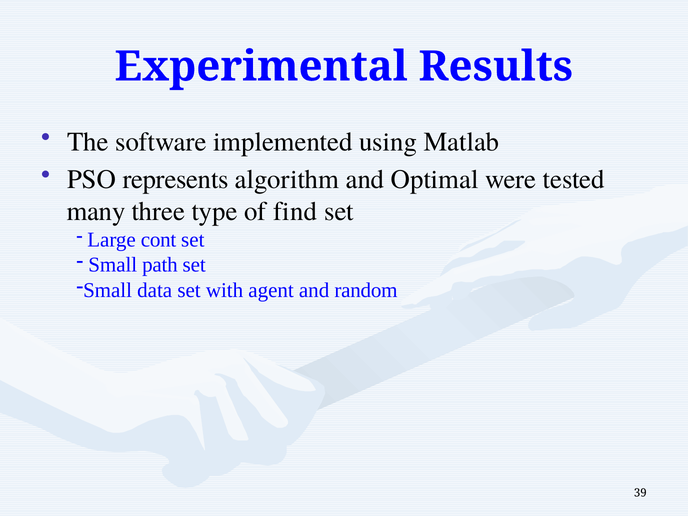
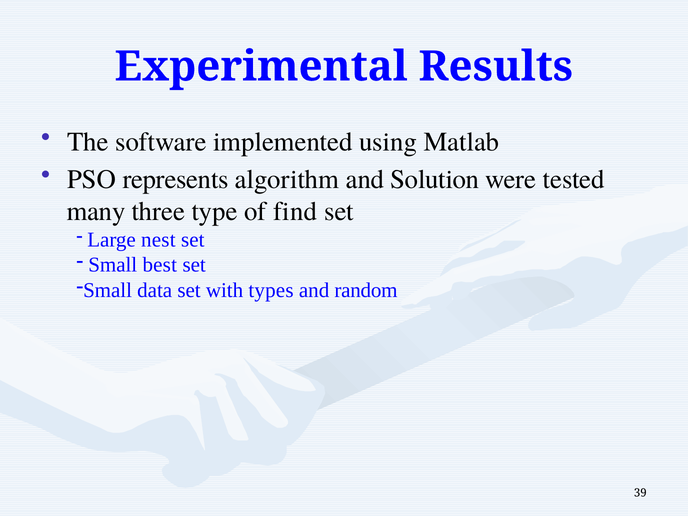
Optimal: Optimal -> Solution
cont: cont -> nest
path: path -> best
agent: agent -> types
